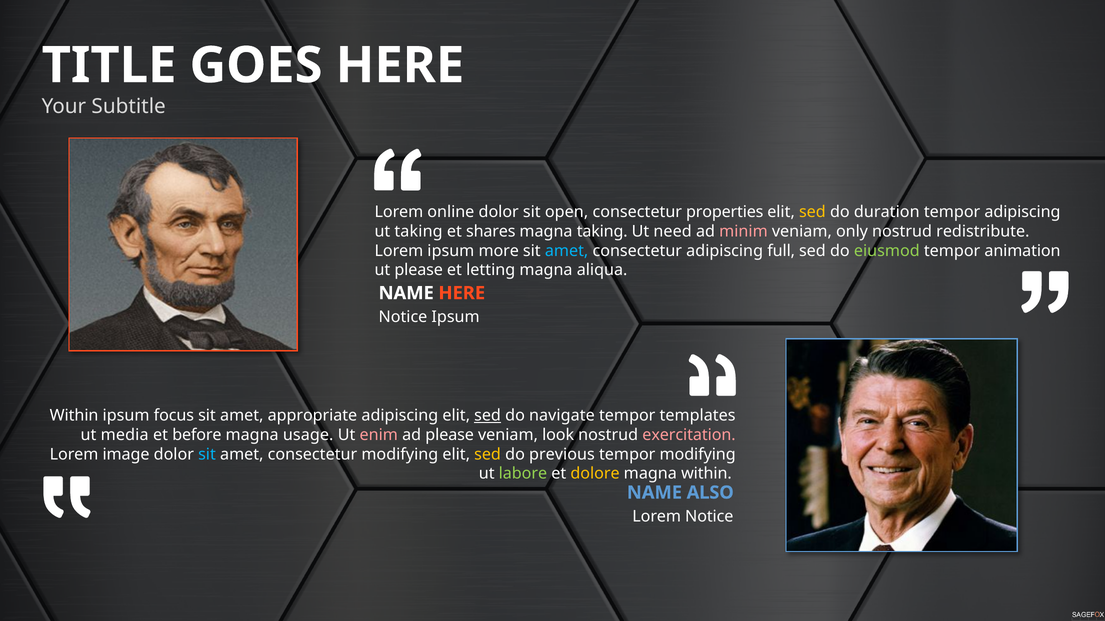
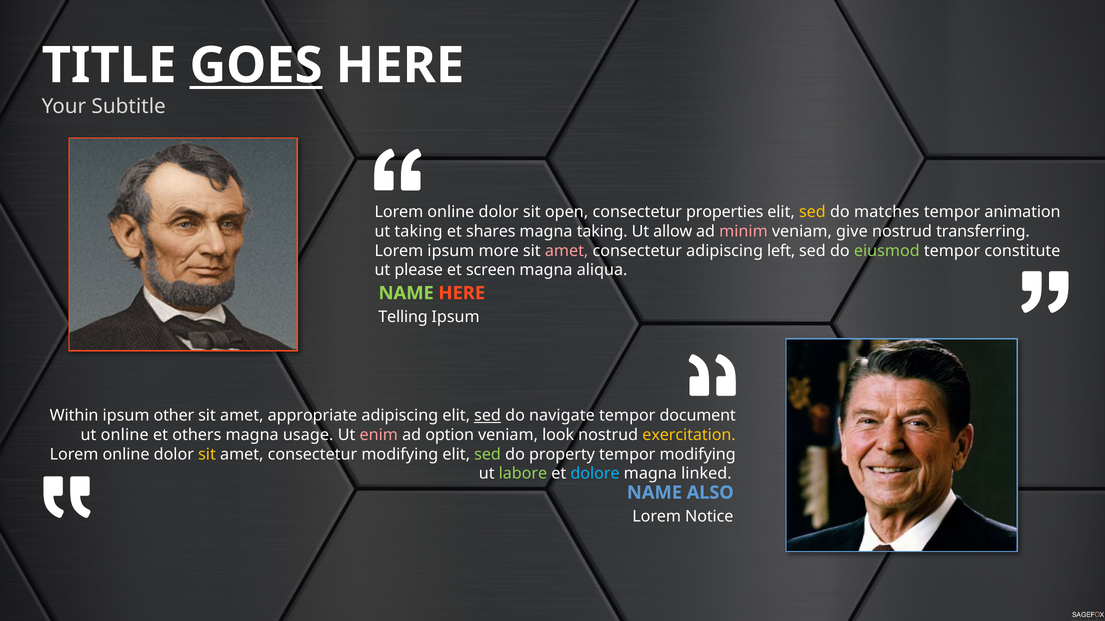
GOES underline: none -> present
duration: duration -> matches
tempor adipiscing: adipiscing -> animation
need: need -> allow
only: only -> give
redistribute: redistribute -> transferring
amet at (567, 251) colour: light blue -> pink
full: full -> left
animation: animation -> constitute
letting: letting -> screen
NAME at (406, 293) colour: white -> light green
Notice at (403, 317): Notice -> Telling
focus: focus -> other
templates: templates -> document
ut media: media -> online
before: before -> others
ad please: please -> option
exercitation colour: pink -> yellow
image at (126, 455): image -> online
sit at (207, 455) colour: light blue -> yellow
sed at (488, 455) colour: yellow -> light green
previous: previous -> property
dolore colour: yellow -> light blue
magna within: within -> linked
